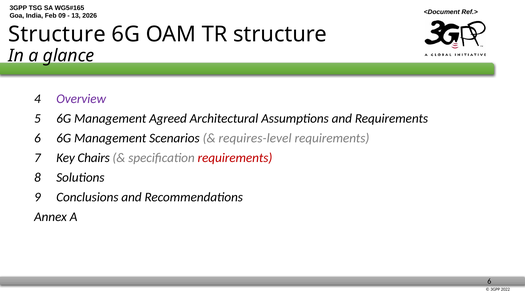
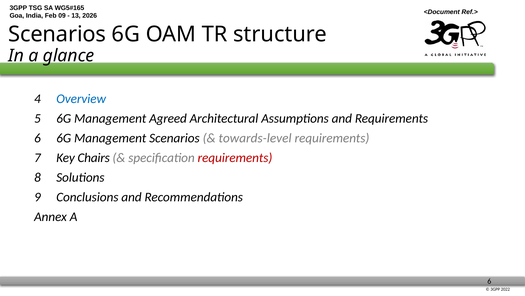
Structure at (57, 34): Structure -> Scenarios
Overview colour: purple -> blue
requires-level: requires-level -> towards-level
